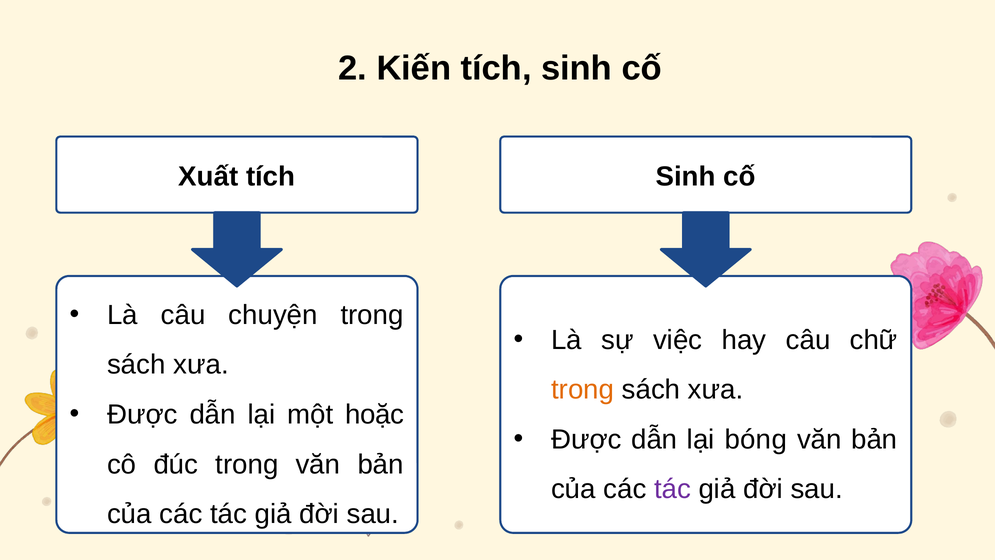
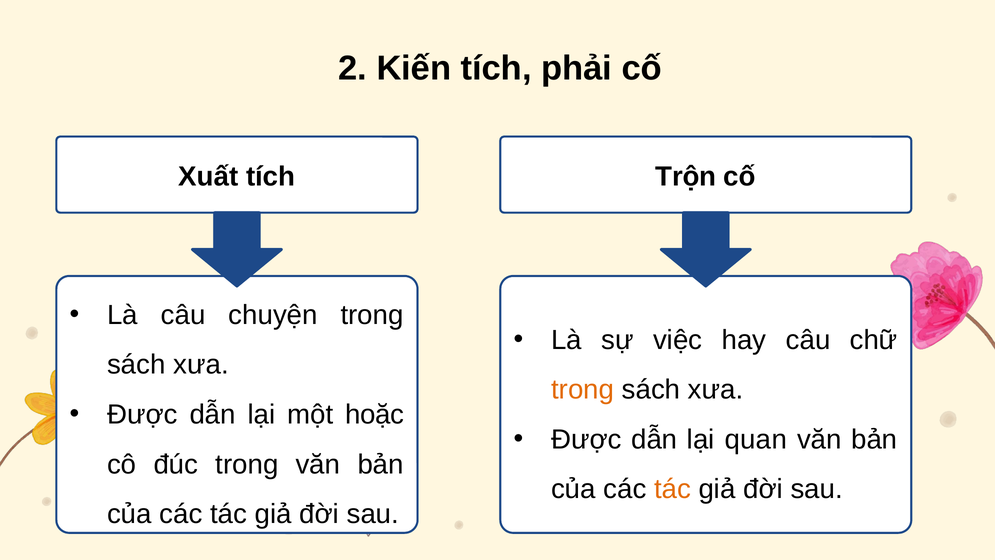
tích sinh: sinh -> phải
Sinh at (686, 176): Sinh -> Trộn
bóng: bóng -> quan
tác at (673, 489) colour: purple -> orange
